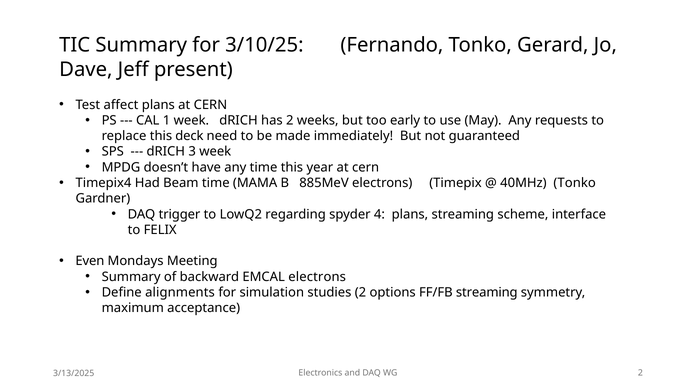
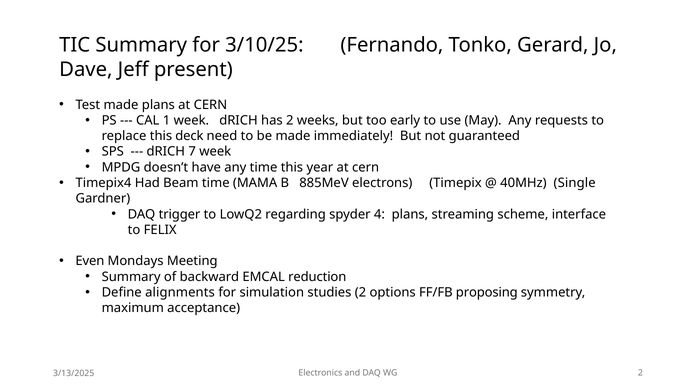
Test affect: affect -> made
3: 3 -> 7
40MHz Tonko: Tonko -> Single
EMCAL electrons: electrons -> reduction
FF/FB streaming: streaming -> proposing
